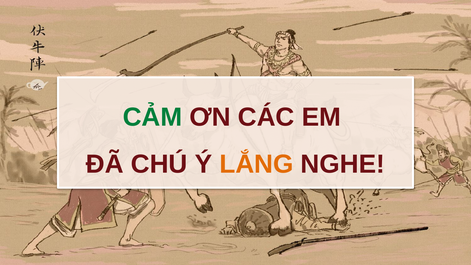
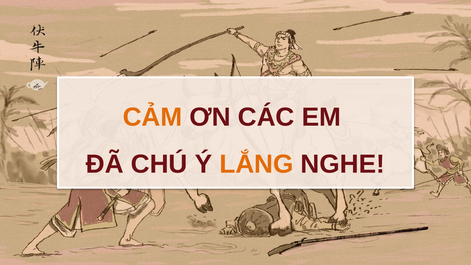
CẢM colour: green -> orange
